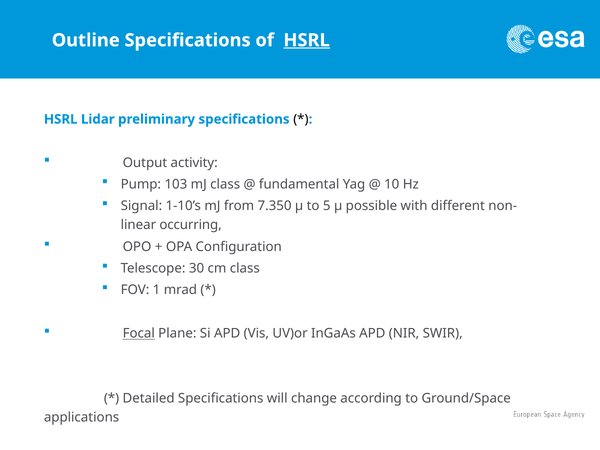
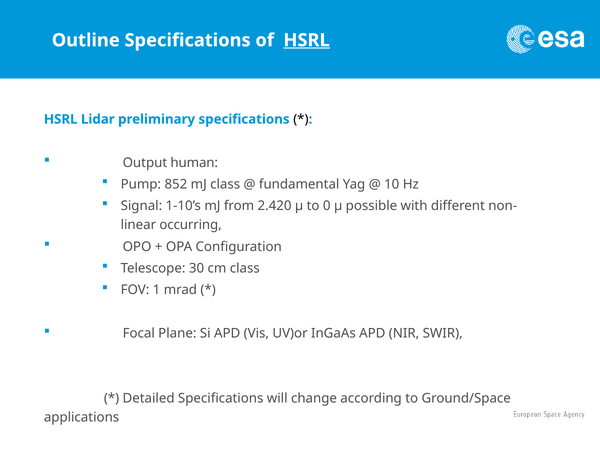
activity: activity -> human
103: 103 -> 852
7.350: 7.350 -> 2.420
5: 5 -> 0
Focal underline: present -> none
